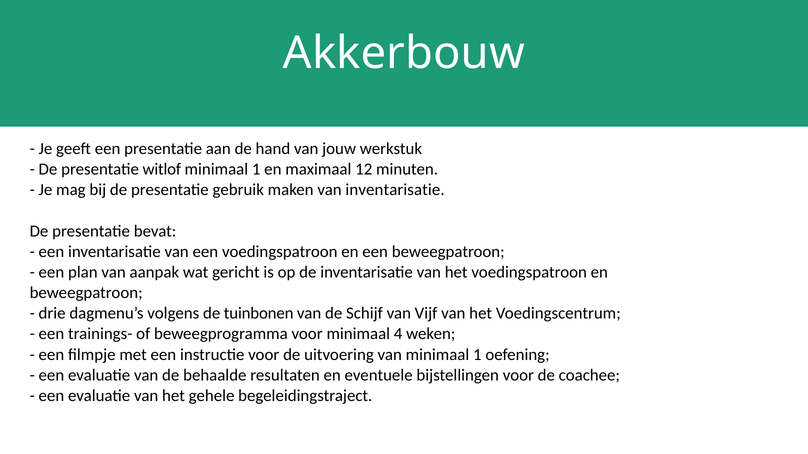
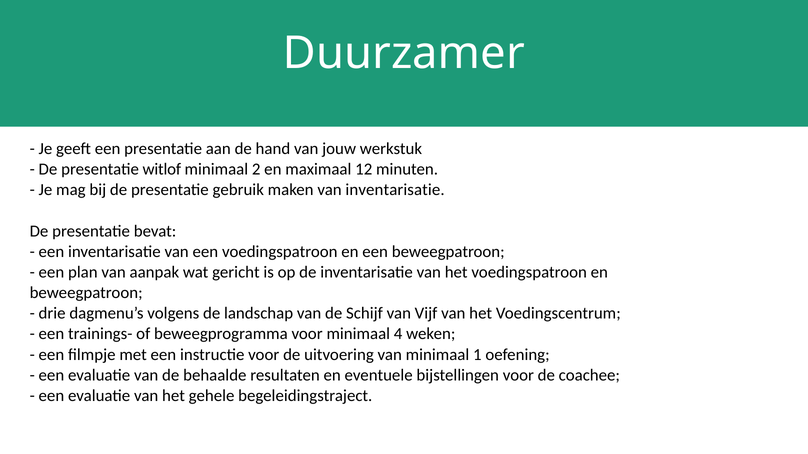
Akkerbouw: Akkerbouw -> Duurzamer
1 at (256, 169): 1 -> 2
tuinbonen: tuinbonen -> landschap
